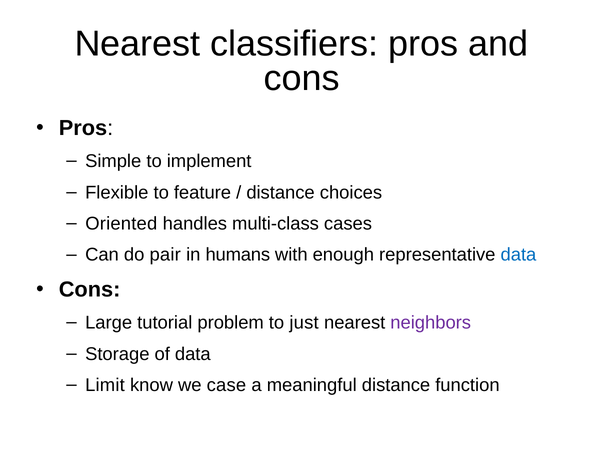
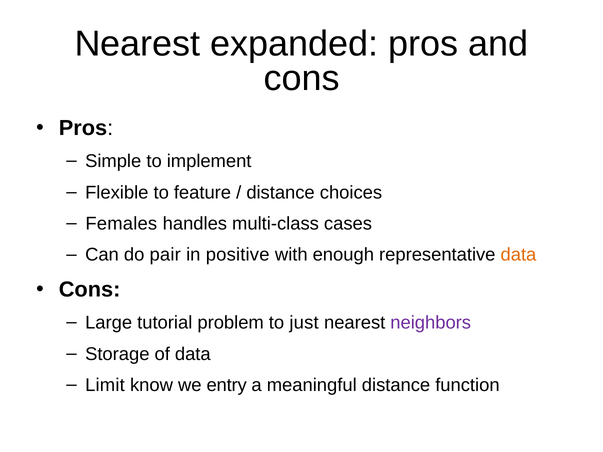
classifiers: classifiers -> expanded
Oriented: Oriented -> Females
humans: humans -> positive
data at (518, 255) colour: blue -> orange
case: case -> entry
